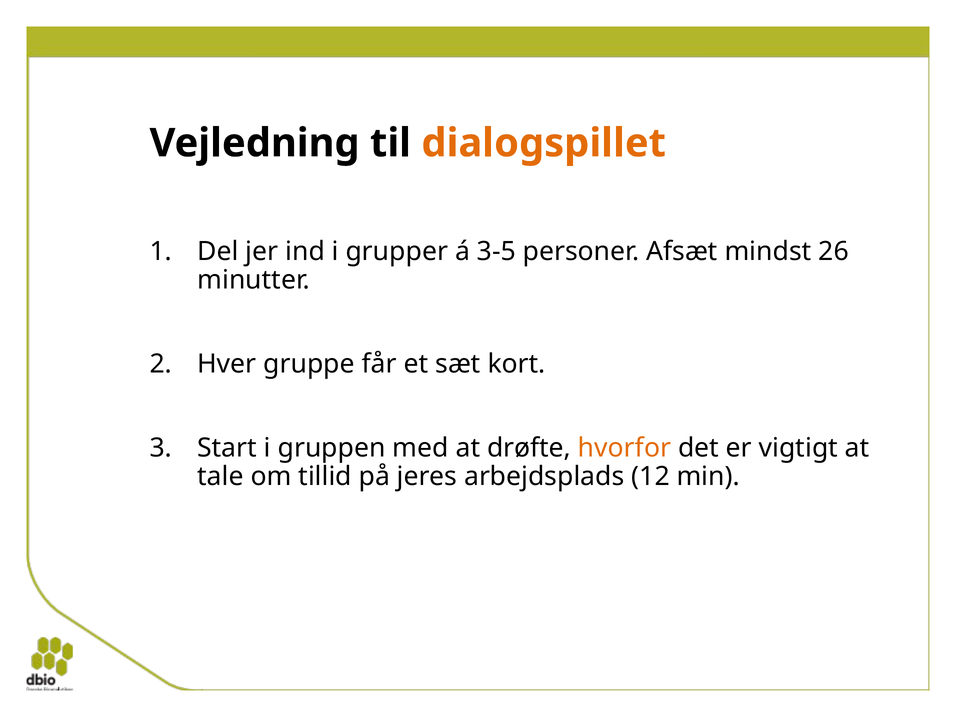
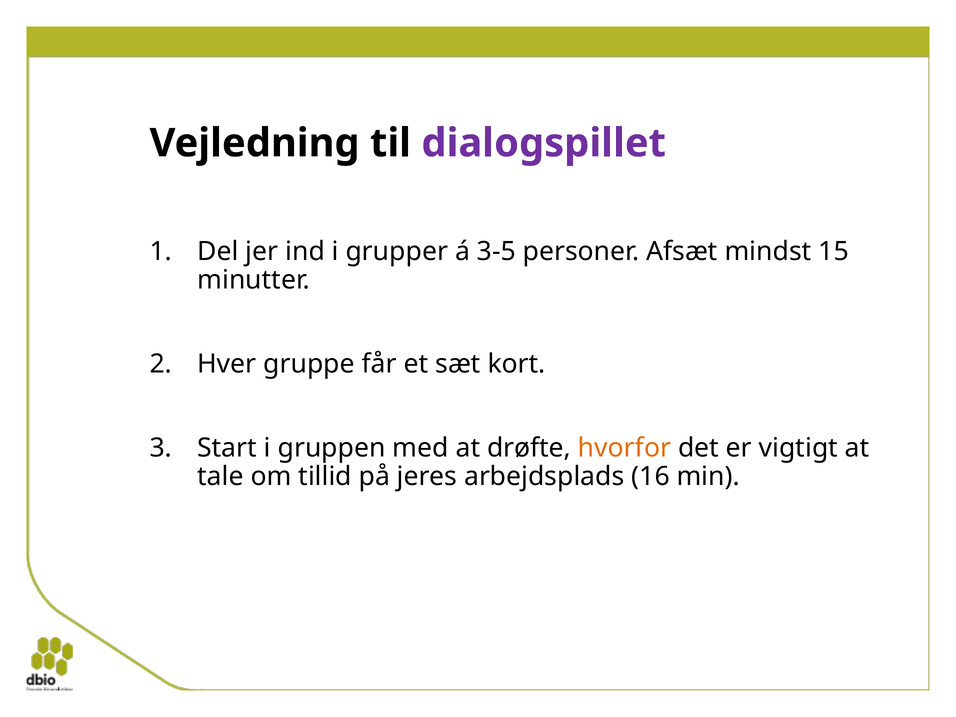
dialogspillet colour: orange -> purple
26: 26 -> 15
12: 12 -> 16
